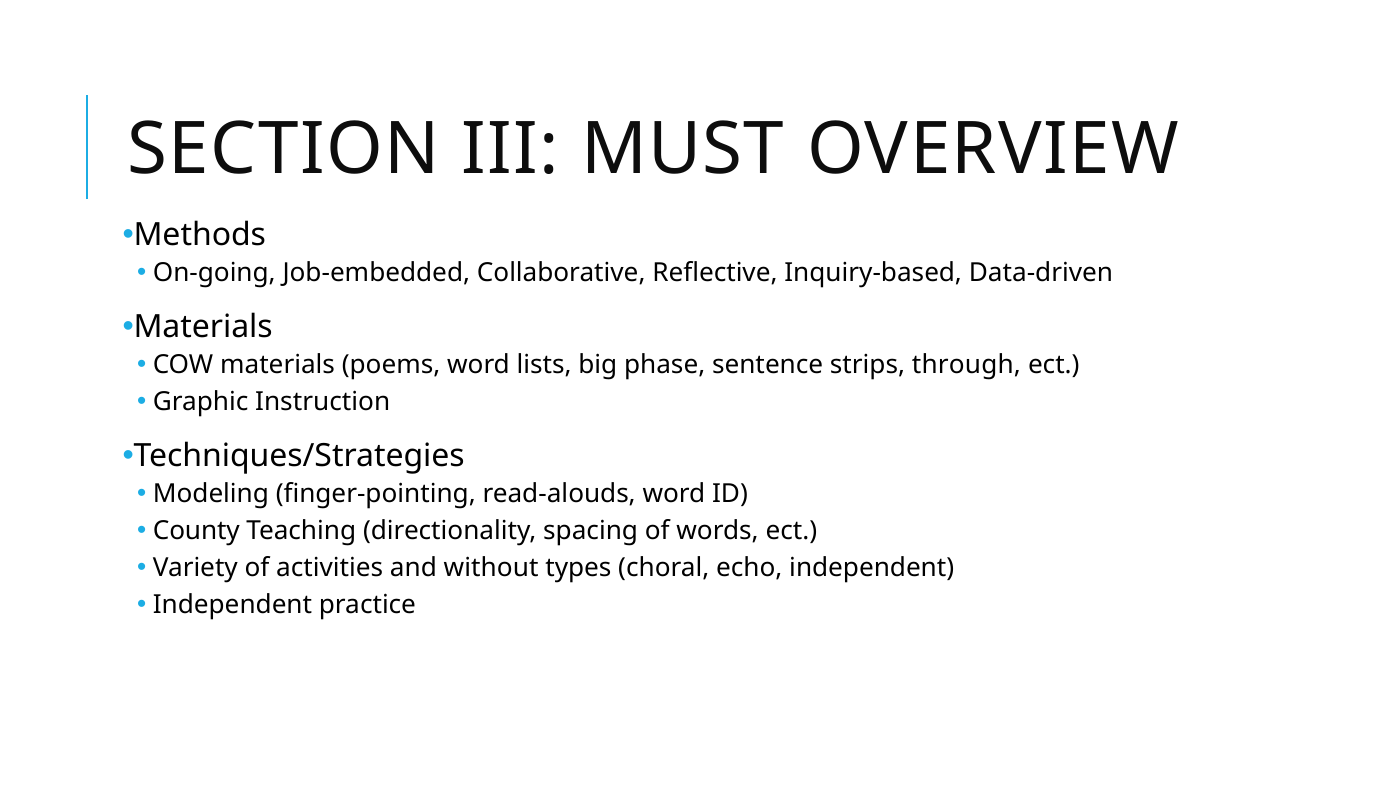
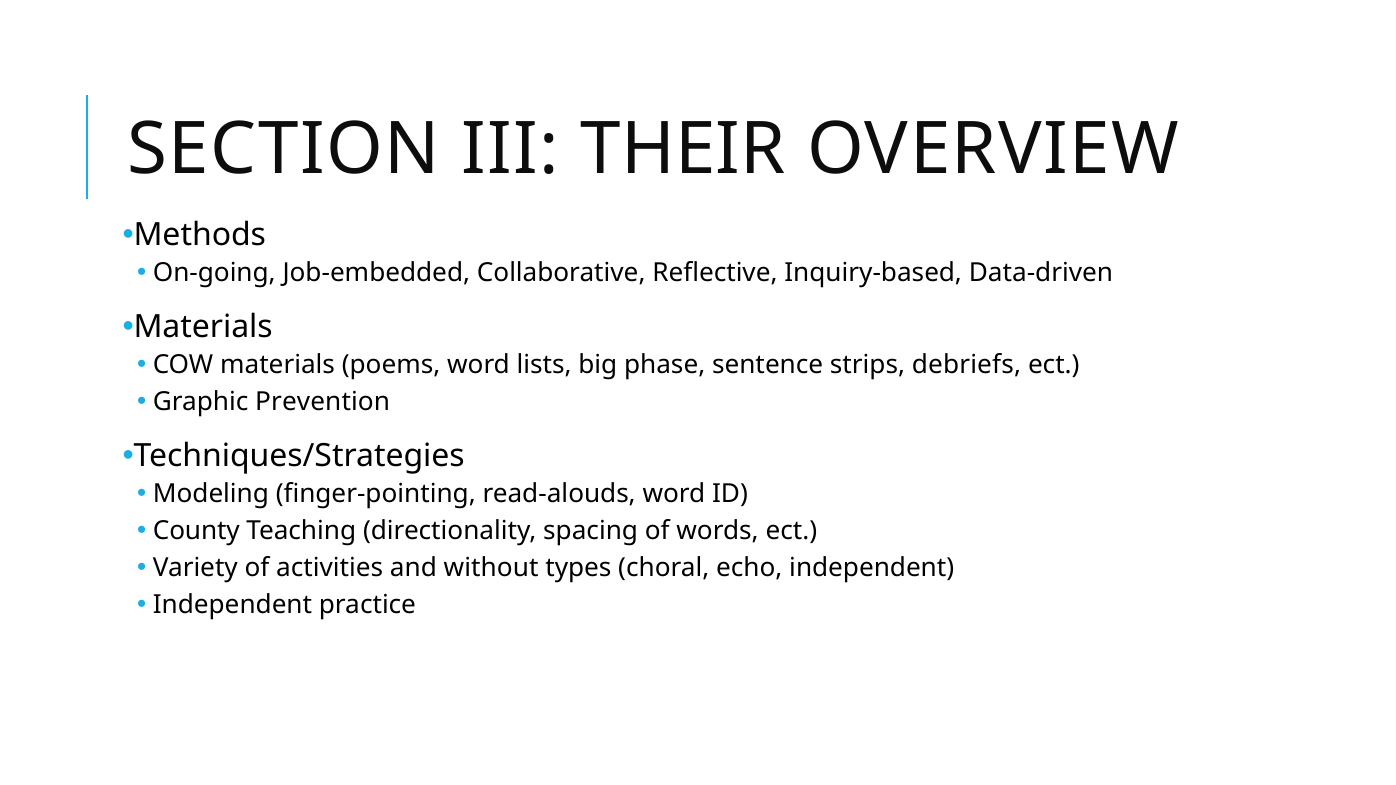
MUST: MUST -> THEIR
through: through -> debriefs
Instruction: Instruction -> Prevention
